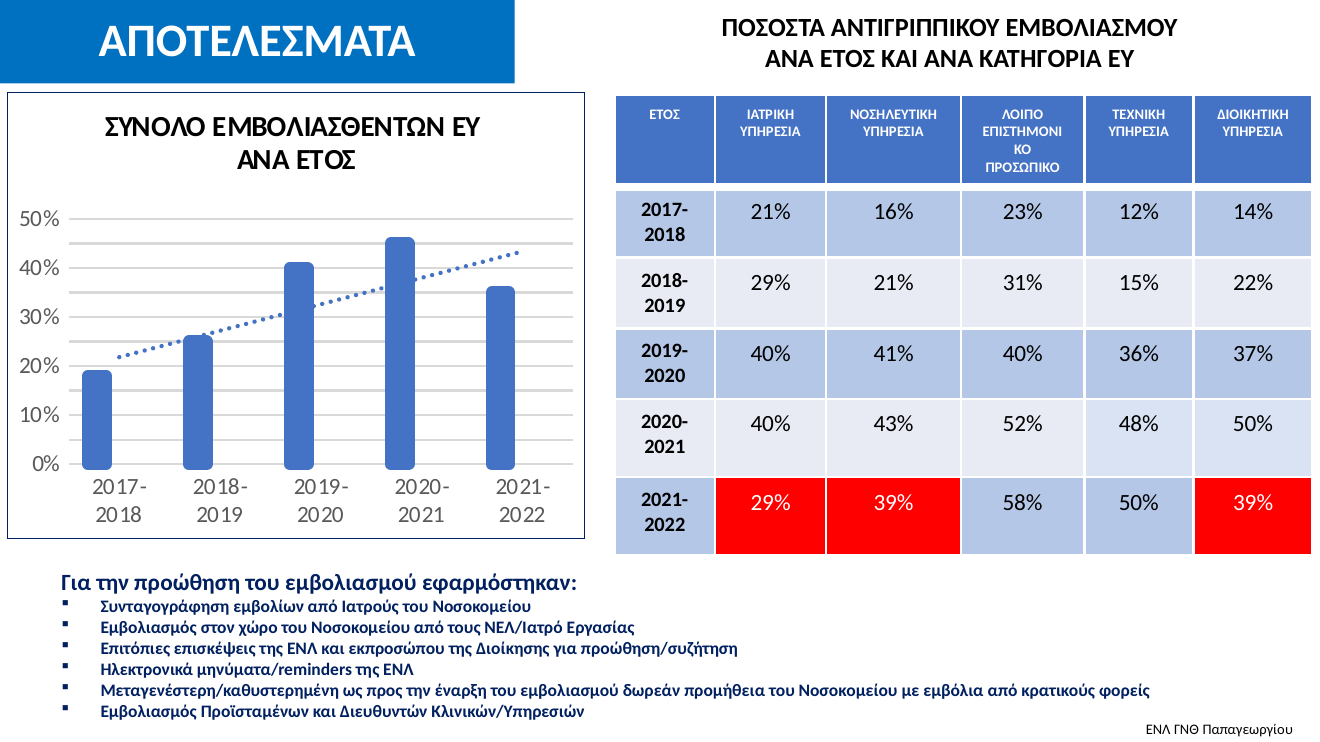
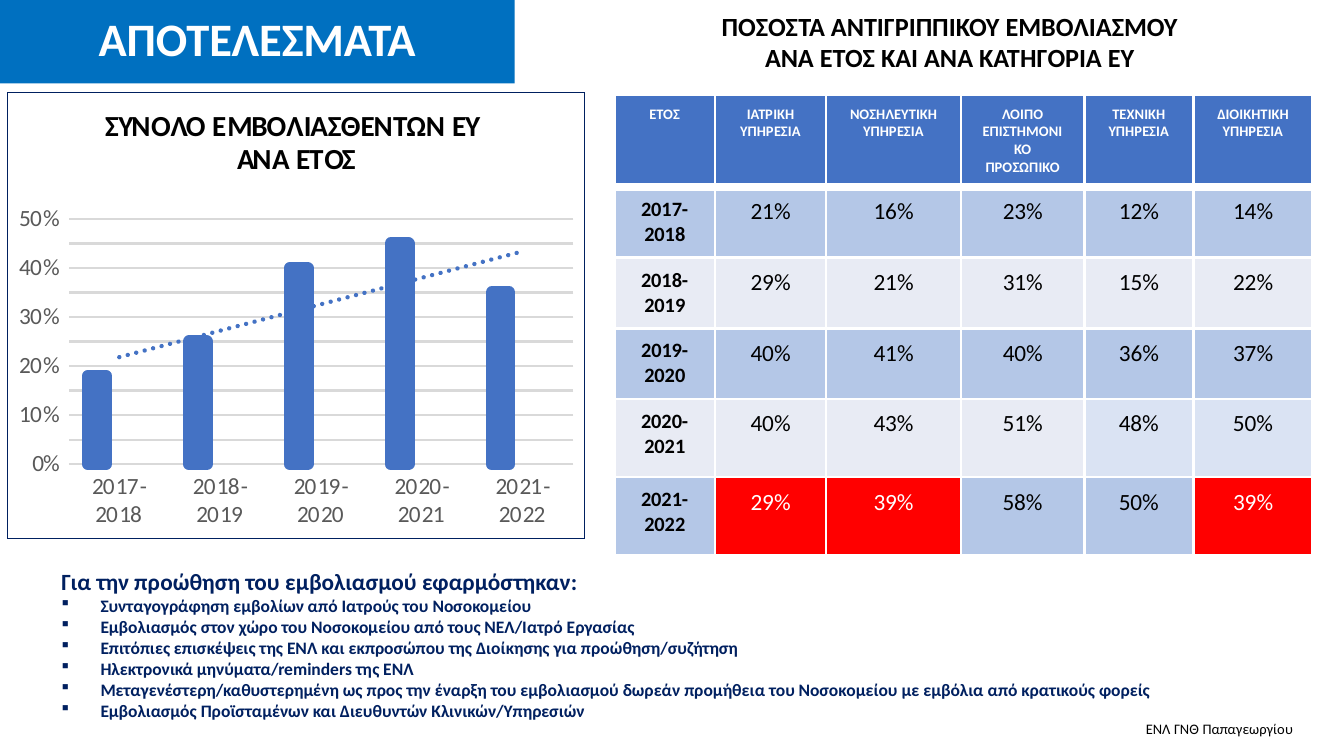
52%: 52% -> 51%
